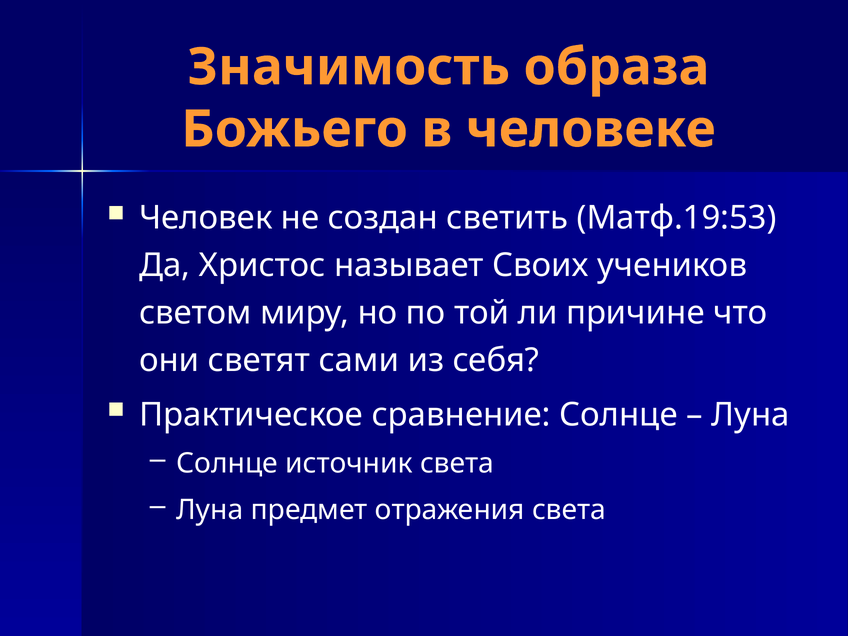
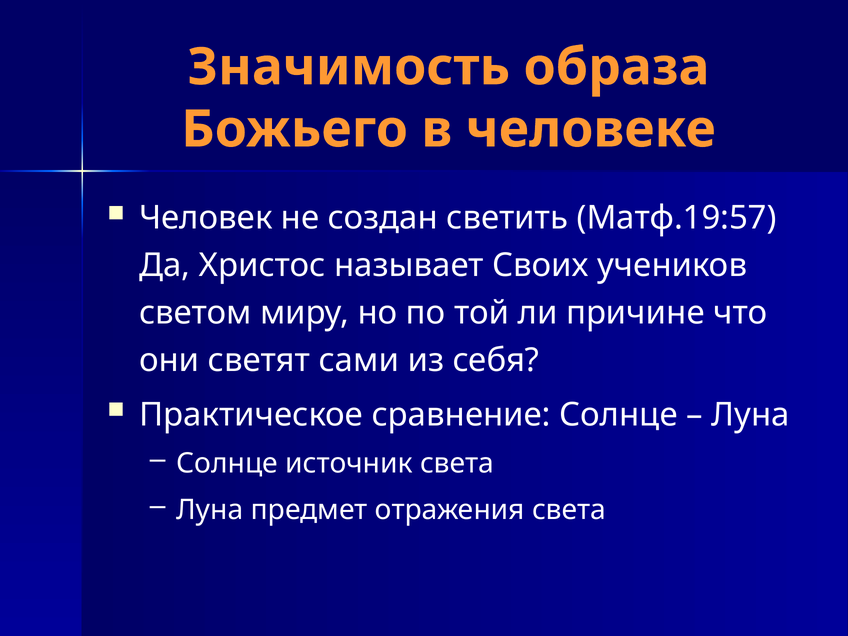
Матф.19:53: Матф.19:53 -> Матф.19:57
